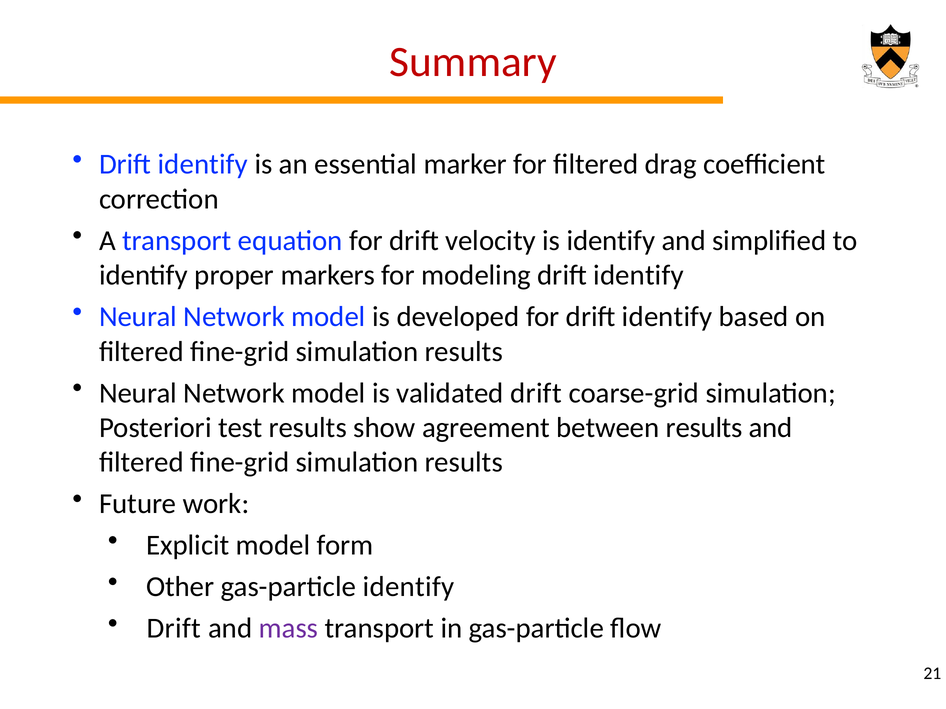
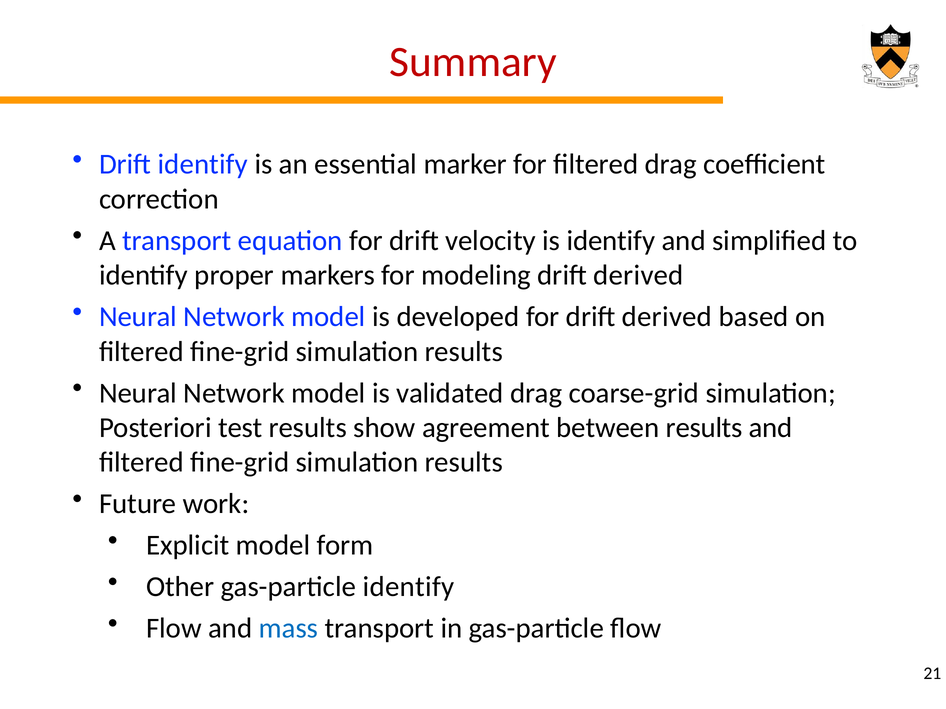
modeling drift identify: identify -> derived
for drift identify: identify -> derived
validated drift: drift -> drag
Drift at (174, 629): Drift -> Flow
mass colour: purple -> blue
